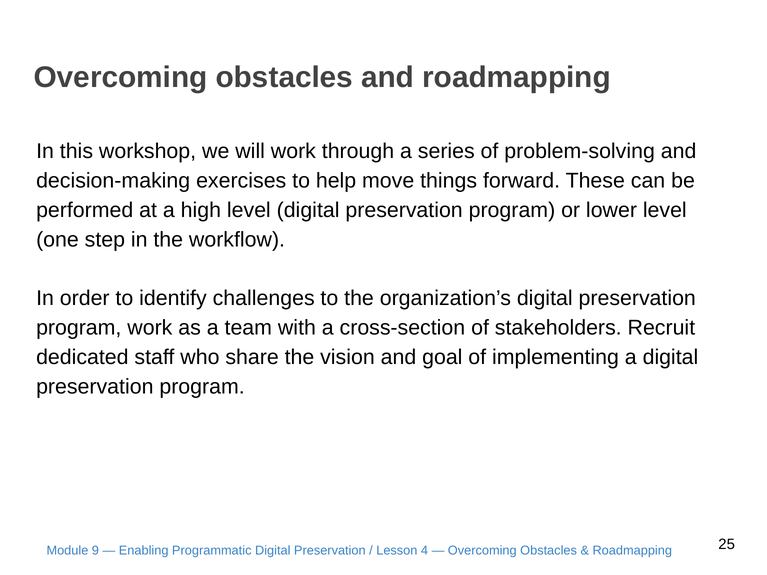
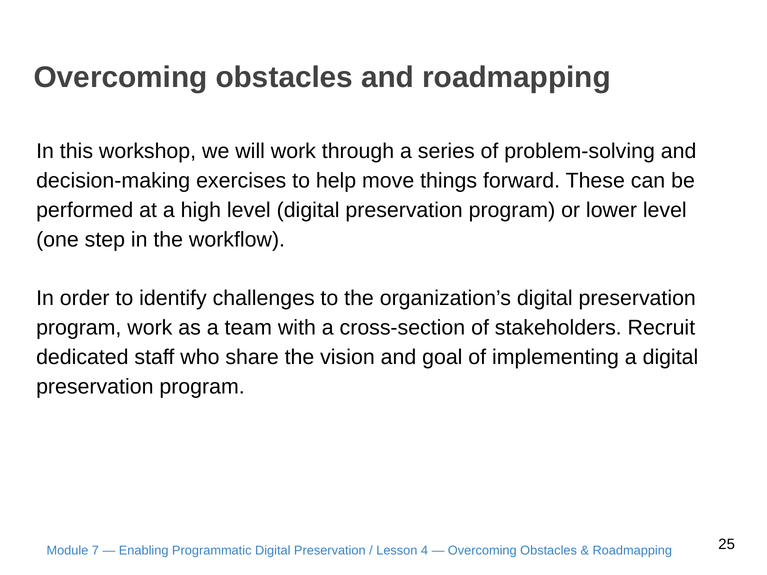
9: 9 -> 7
